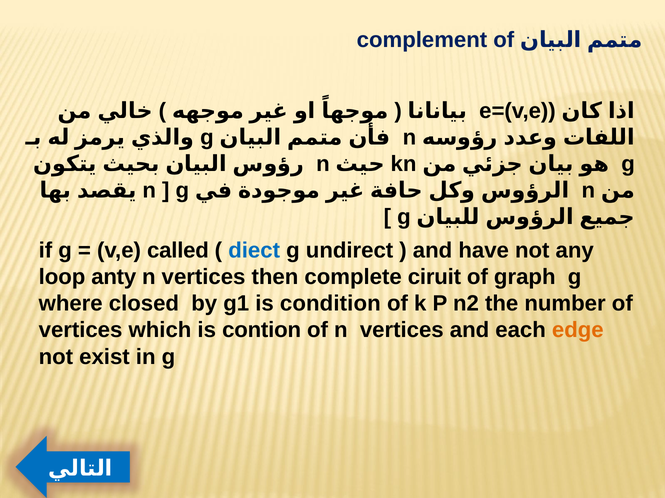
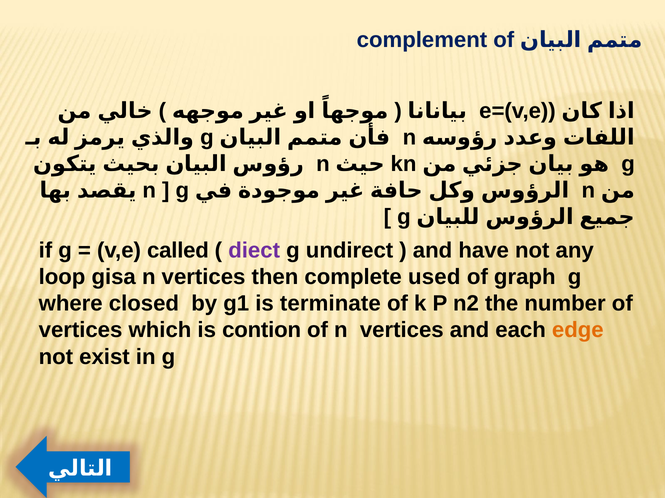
diect colour: blue -> purple
anty: anty -> gisa
ciruit: ciruit -> used
condition: condition -> terminate
